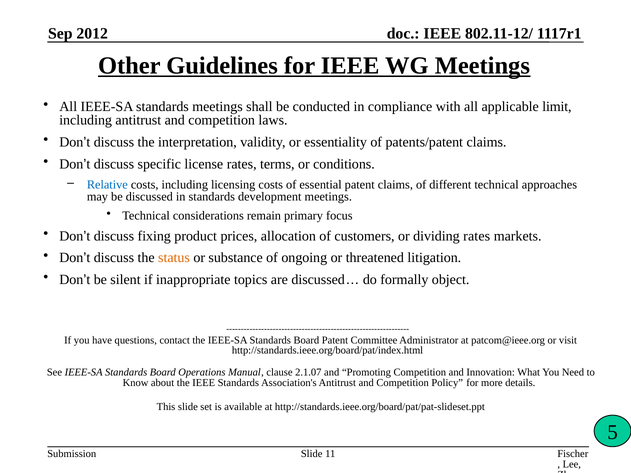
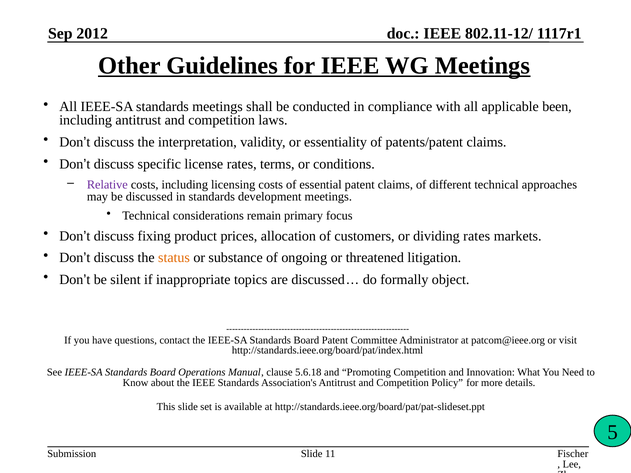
limit: limit -> been
Relative colour: blue -> purple
2.1.07: 2.1.07 -> 5.6.18
